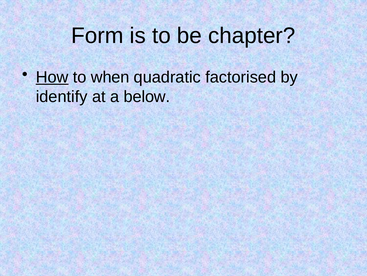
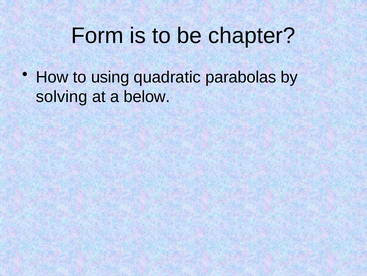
How underline: present -> none
when: when -> using
factorised: factorised -> parabolas
identify: identify -> solving
